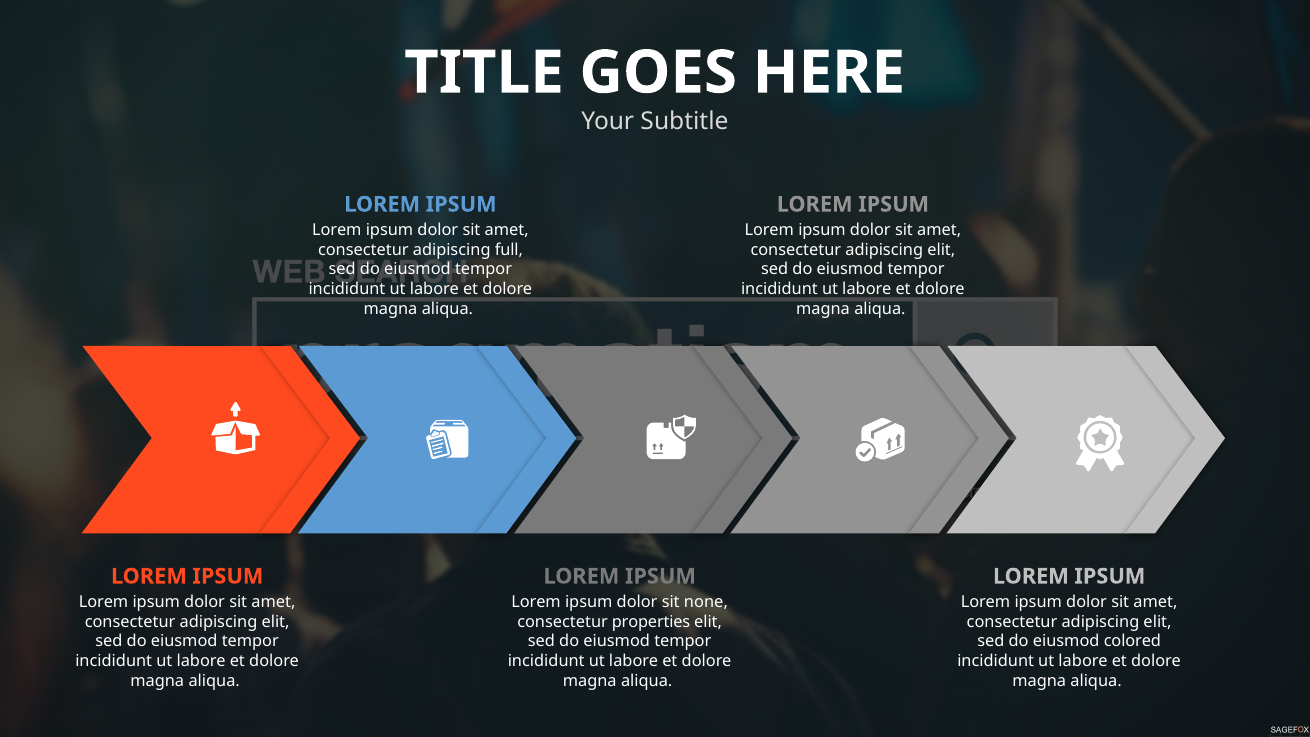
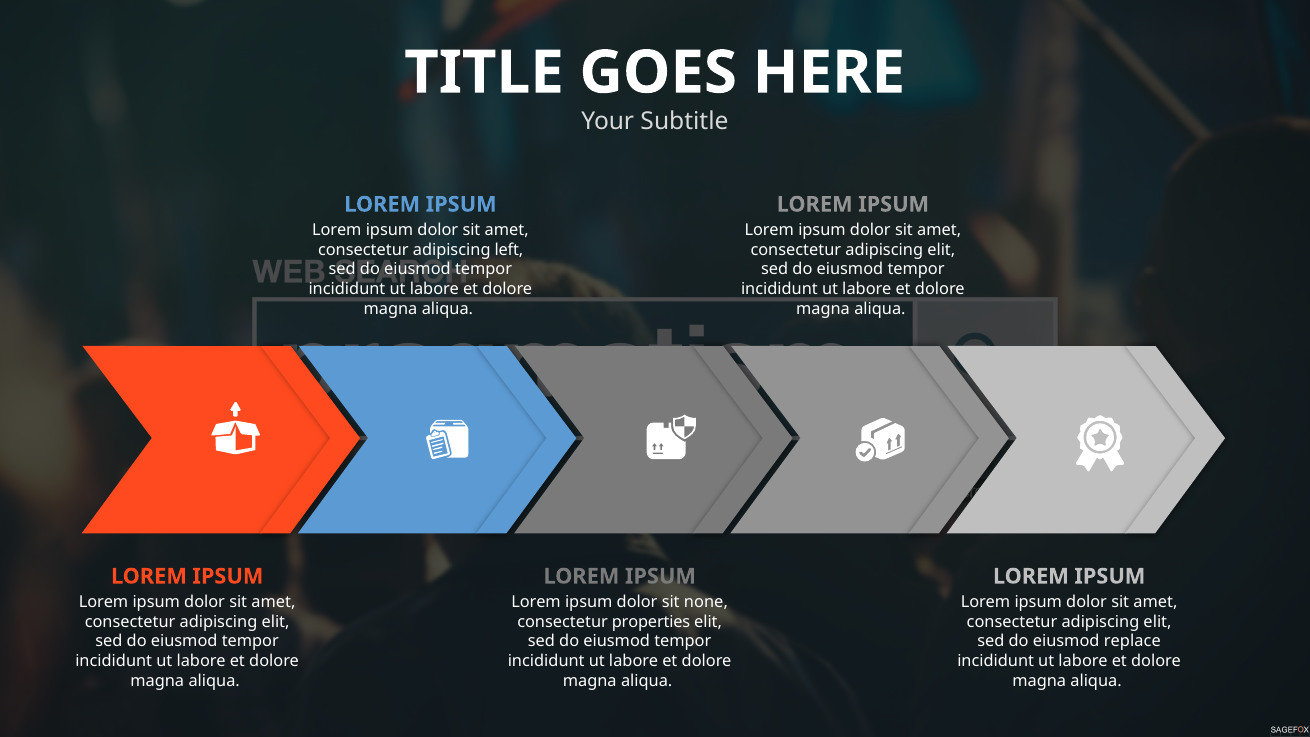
full: full -> left
colored: colored -> replace
